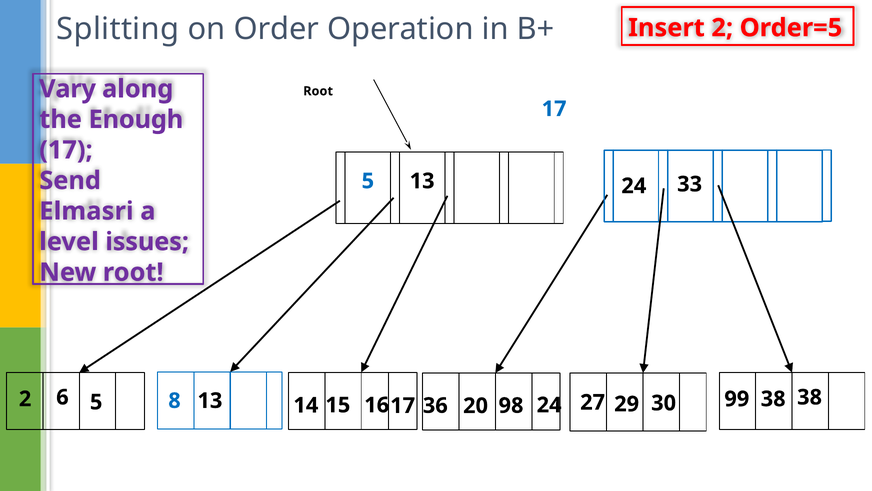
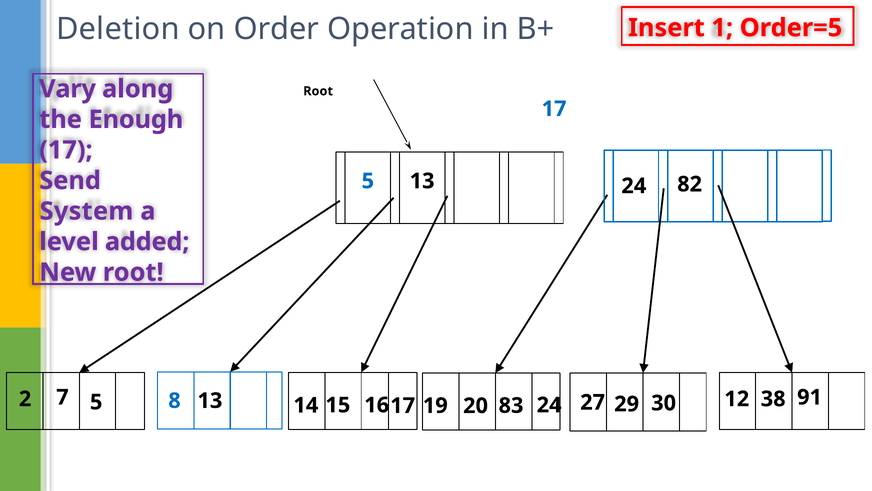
Splitting: Splitting -> Deletion
Insert 2: 2 -> 1
33: 33 -> 82
Elmasri: Elmasri -> System
issues: issues -> added
6: 6 -> 7
98: 98 -> 83
99: 99 -> 12
38 38: 38 -> 91
36: 36 -> 19
